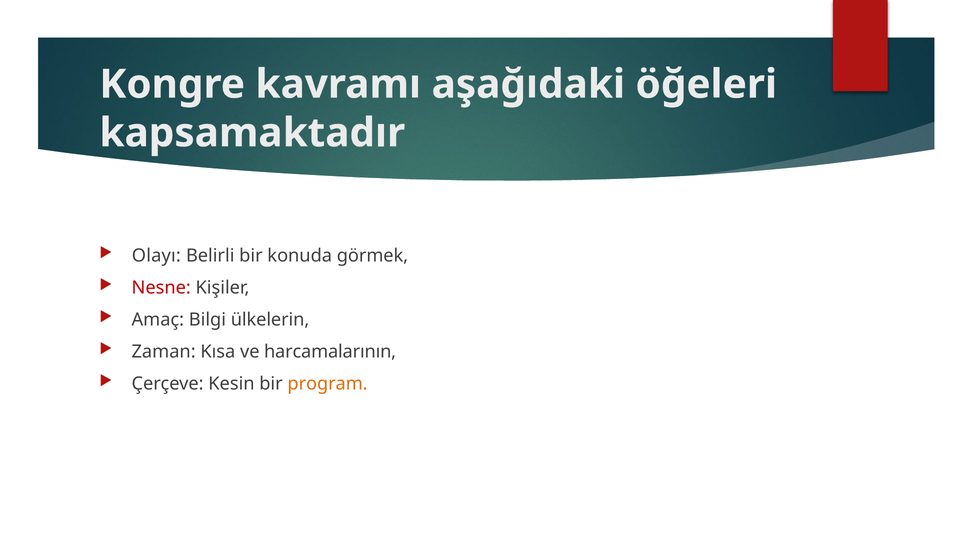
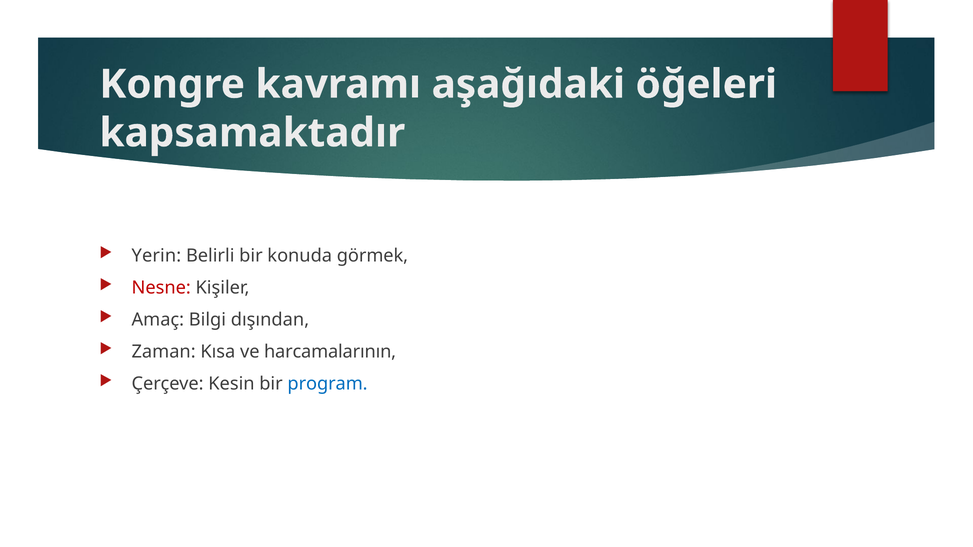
Olayı: Olayı -> Yerin
ülkelerin: ülkelerin -> dışından
program colour: orange -> blue
